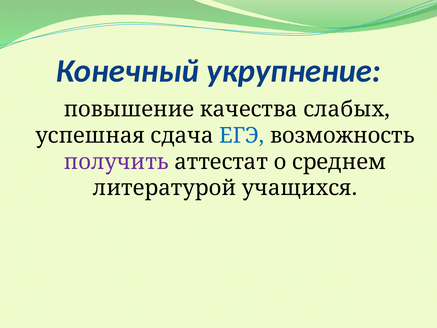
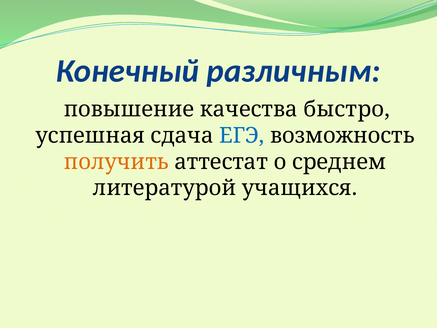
укрупнение: укрупнение -> различным
слабых: слабых -> быстро
получить colour: purple -> orange
